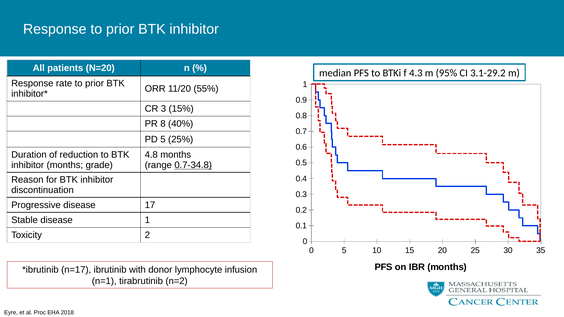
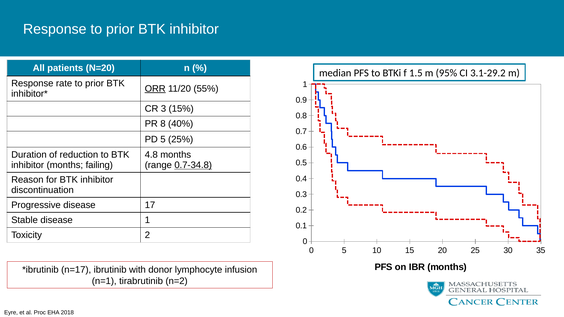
4.3: 4.3 -> 1.5
ORR underline: none -> present
grade: grade -> failing
